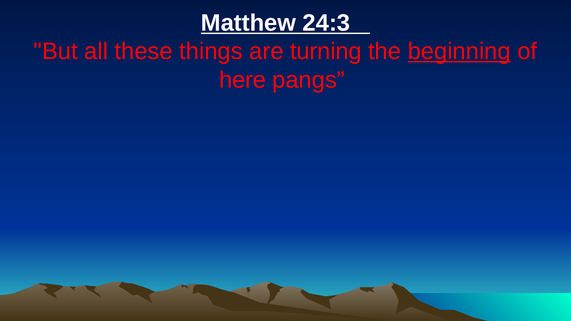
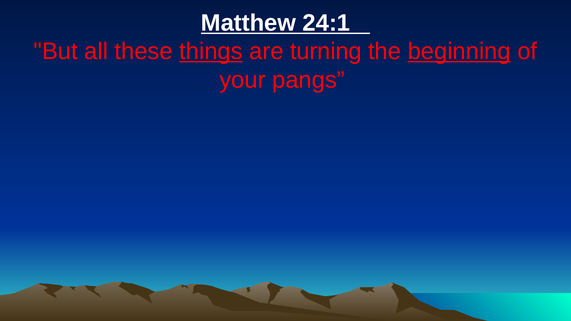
24:3: 24:3 -> 24:1
things underline: none -> present
here: here -> your
